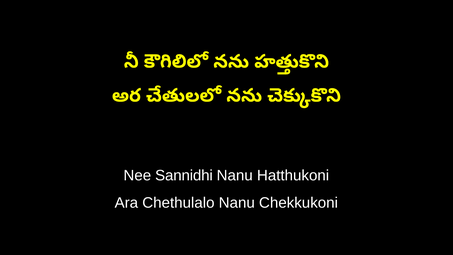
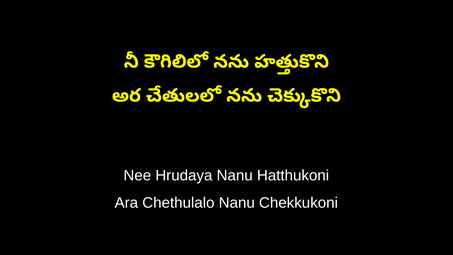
Sannidhi: Sannidhi -> Hrudaya
